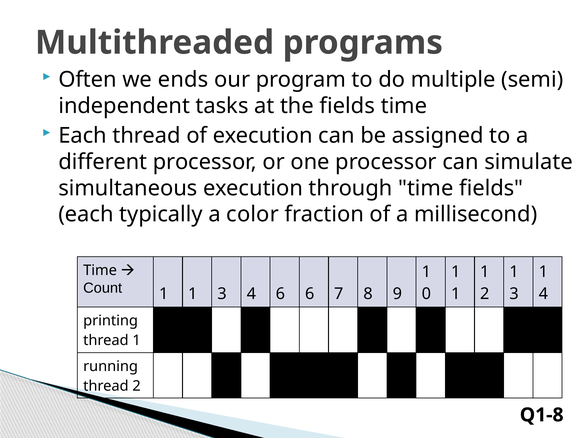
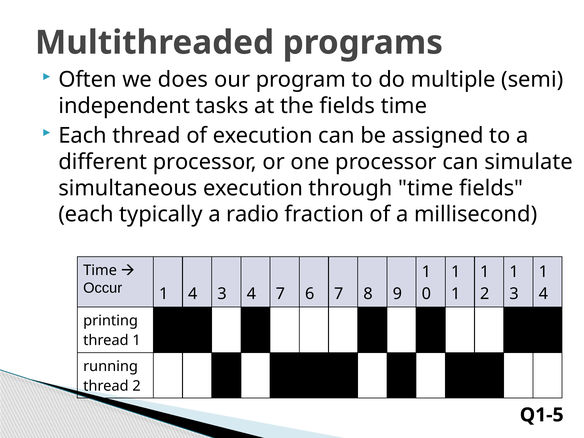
ends: ends -> does
color: color -> radio
Count: Count -> Occur
1 at (193, 294): 1 -> 4
4 6: 6 -> 7
Q1-8: Q1-8 -> Q1-5
